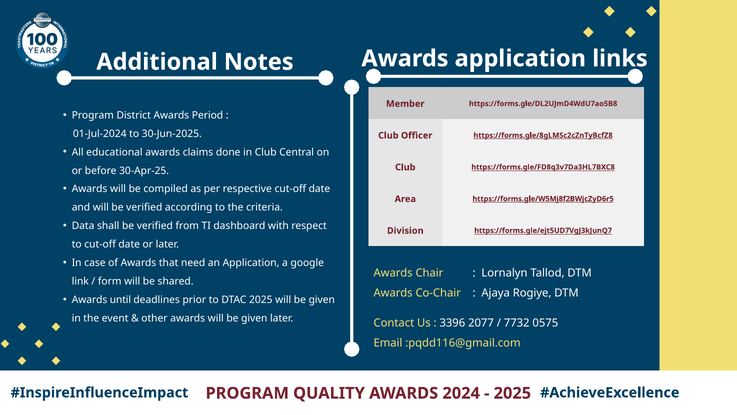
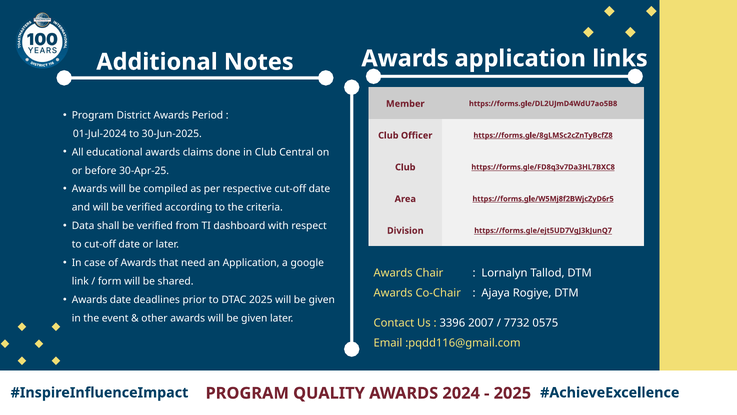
Awards until: until -> date
2077: 2077 -> 2007
